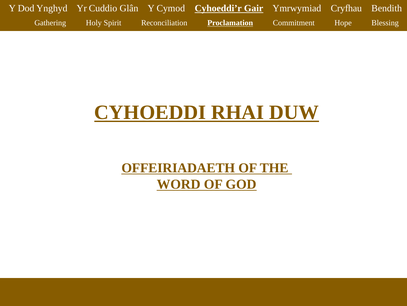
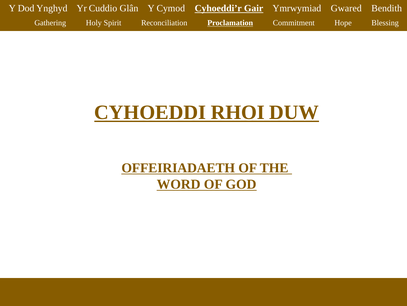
Cryfhau: Cryfhau -> Gwared
RHAI: RHAI -> RHOI
